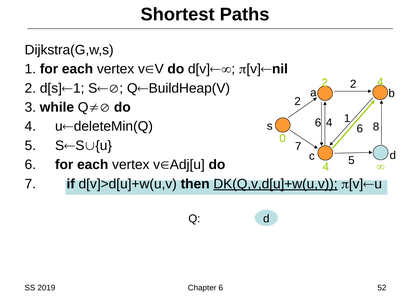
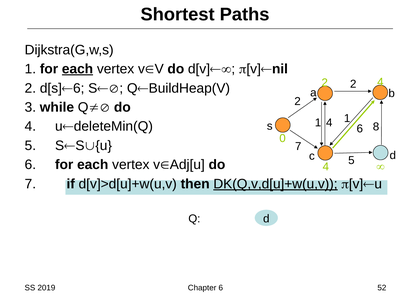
each at (78, 69) underline: none -> present
1 at (79, 88): 1 -> 6
s 6: 6 -> 1
